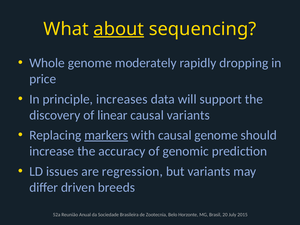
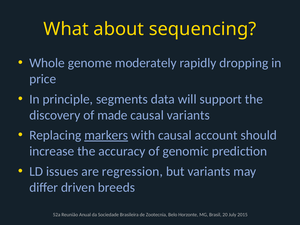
about underline: present -> none
increases: increases -> segments
linear: linear -> made
causal genome: genome -> account
